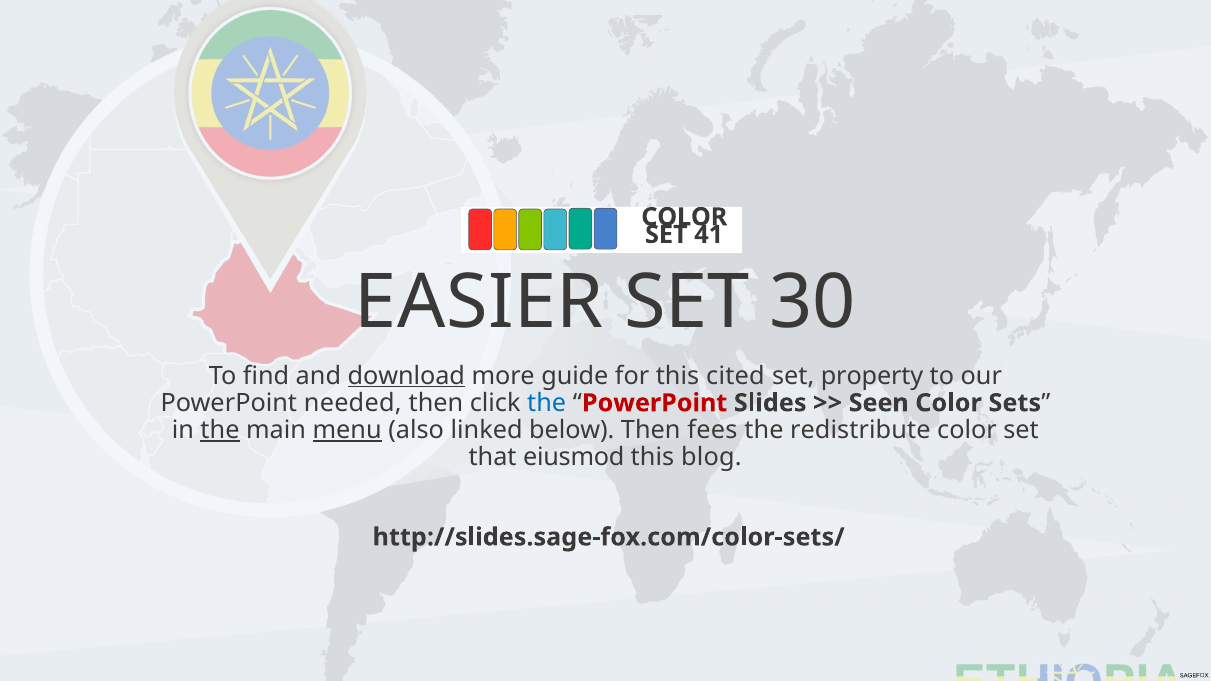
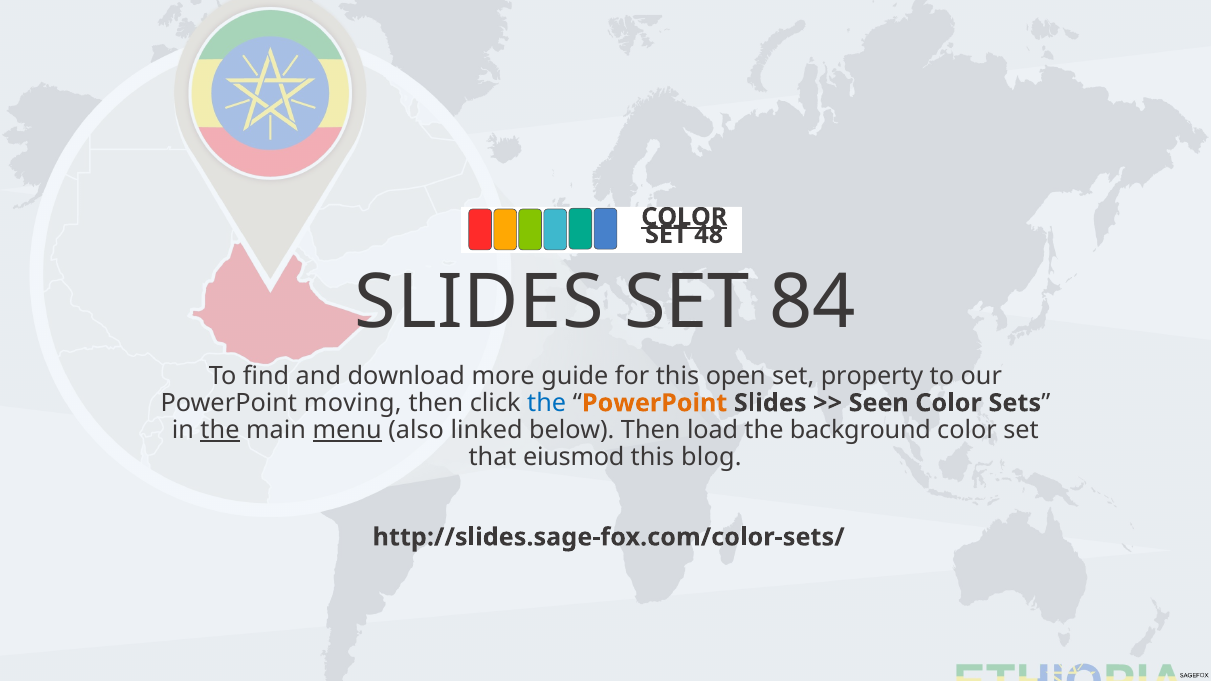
COLOR at (684, 217) underline: none -> present
41: 41 -> 48
EASIER at (479, 303): EASIER -> SLIDES
30: 30 -> 84
download underline: present -> none
cited: cited -> open
needed: needed -> moving
PowerPoint at (655, 403) colour: red -> orange
fees: fees -> load
redistribute: redistribute -> background
